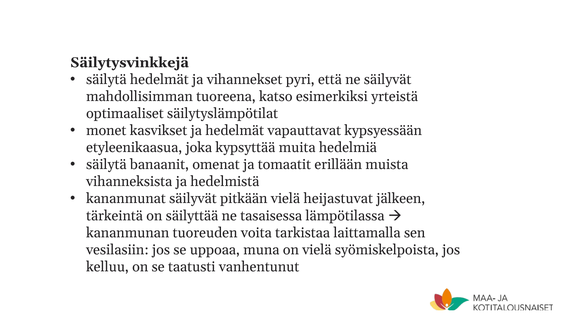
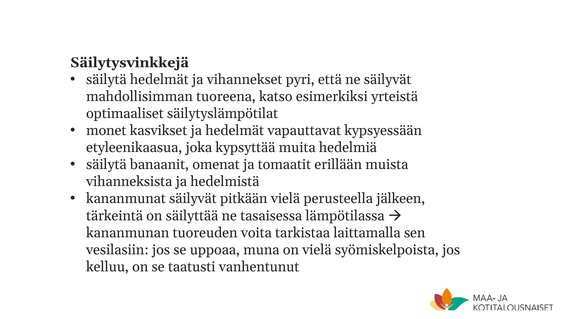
heijastuvat: heijastuvat -> perusteella
